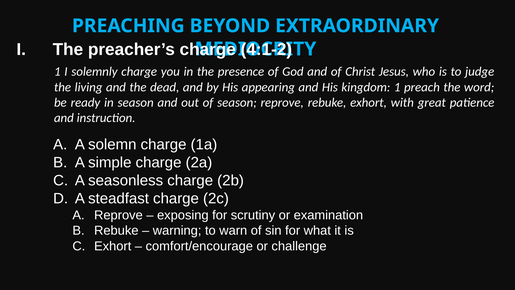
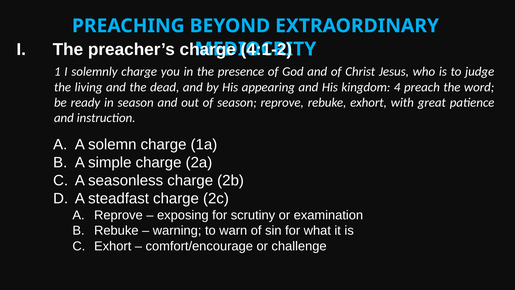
kingdom 1: 1 -> 4
